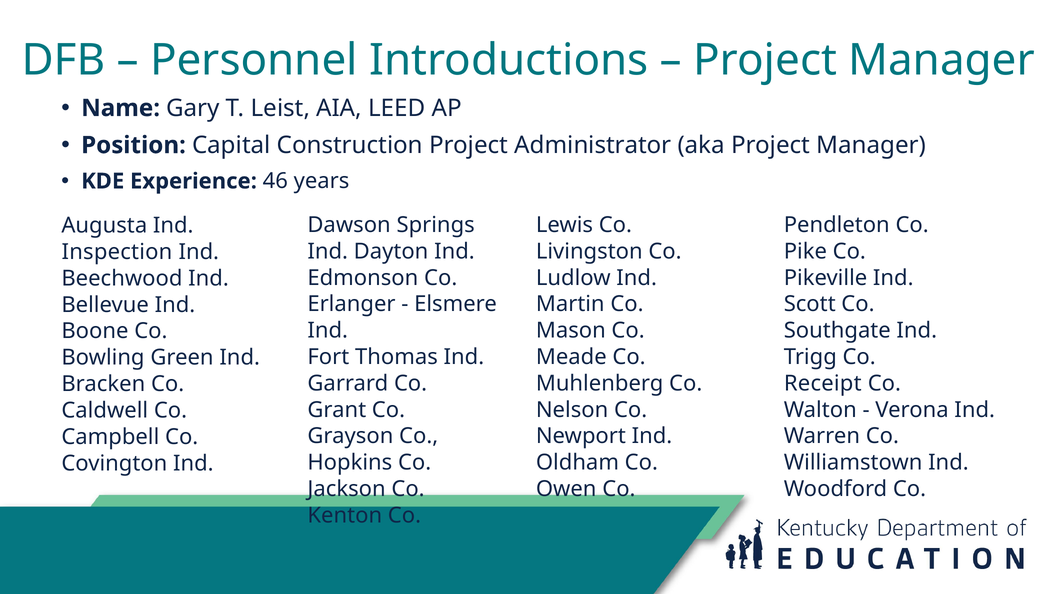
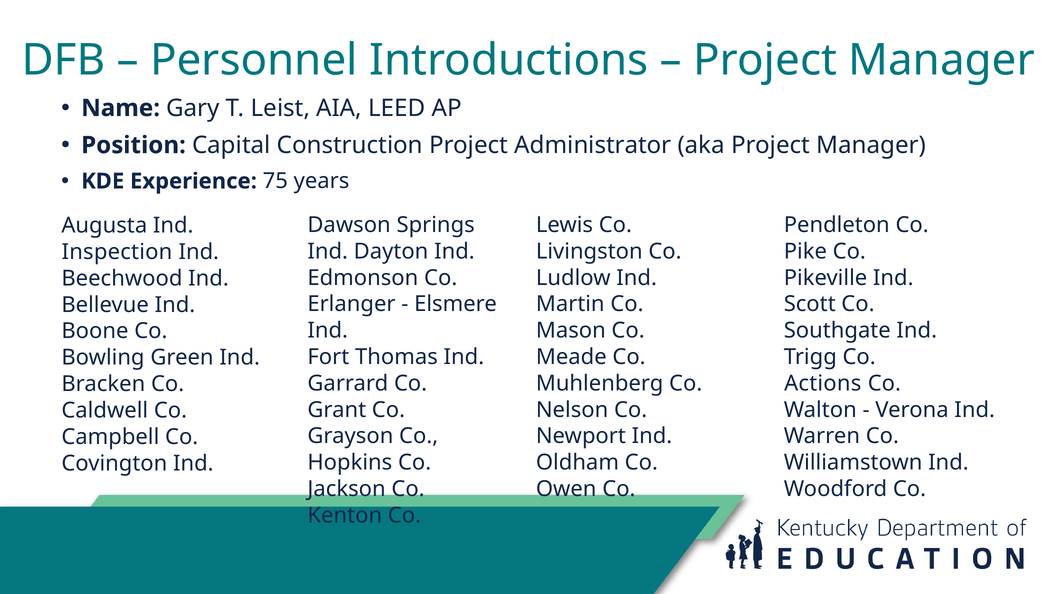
46: 46 -> 75
Receipt: Receipt -> Actions
